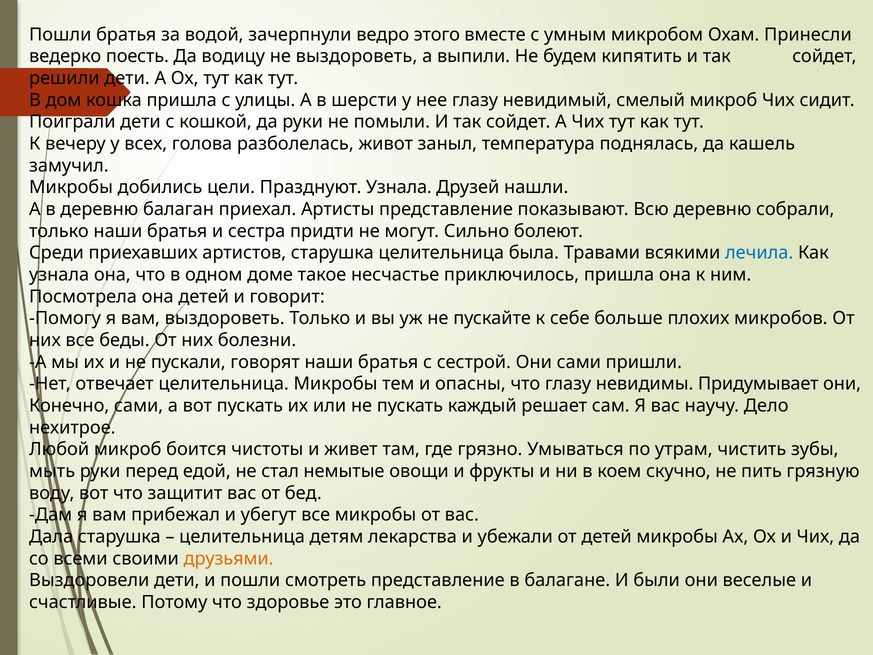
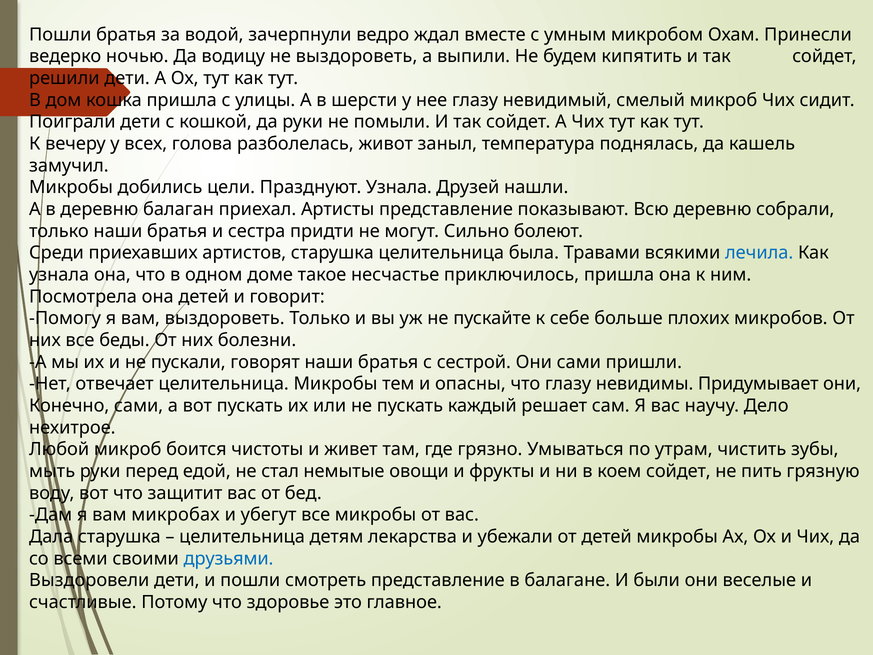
этого: этого -> ждал
поесть: поесть -> ночью
коем скучно: скучно -> сойдет
прибежал: прибежал -> микробах
друзьями colour: orange -> blue
